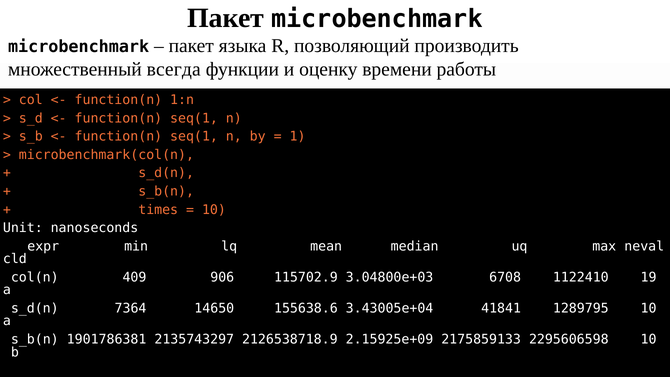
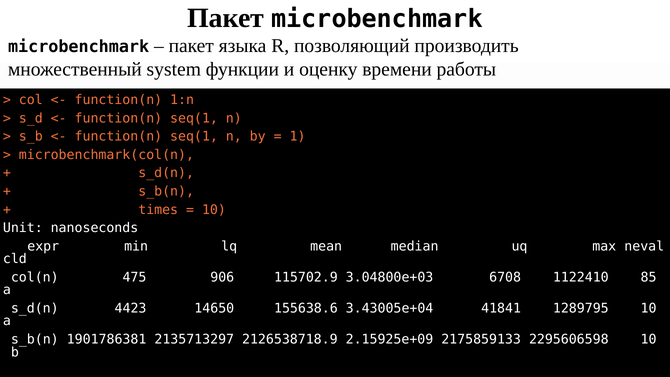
всегда: всегда -> system
409: 409 -> 475
19: 19 -> 85
7364: 7364 -> 4423
2135743297: 2135743297 -> 2135713297
